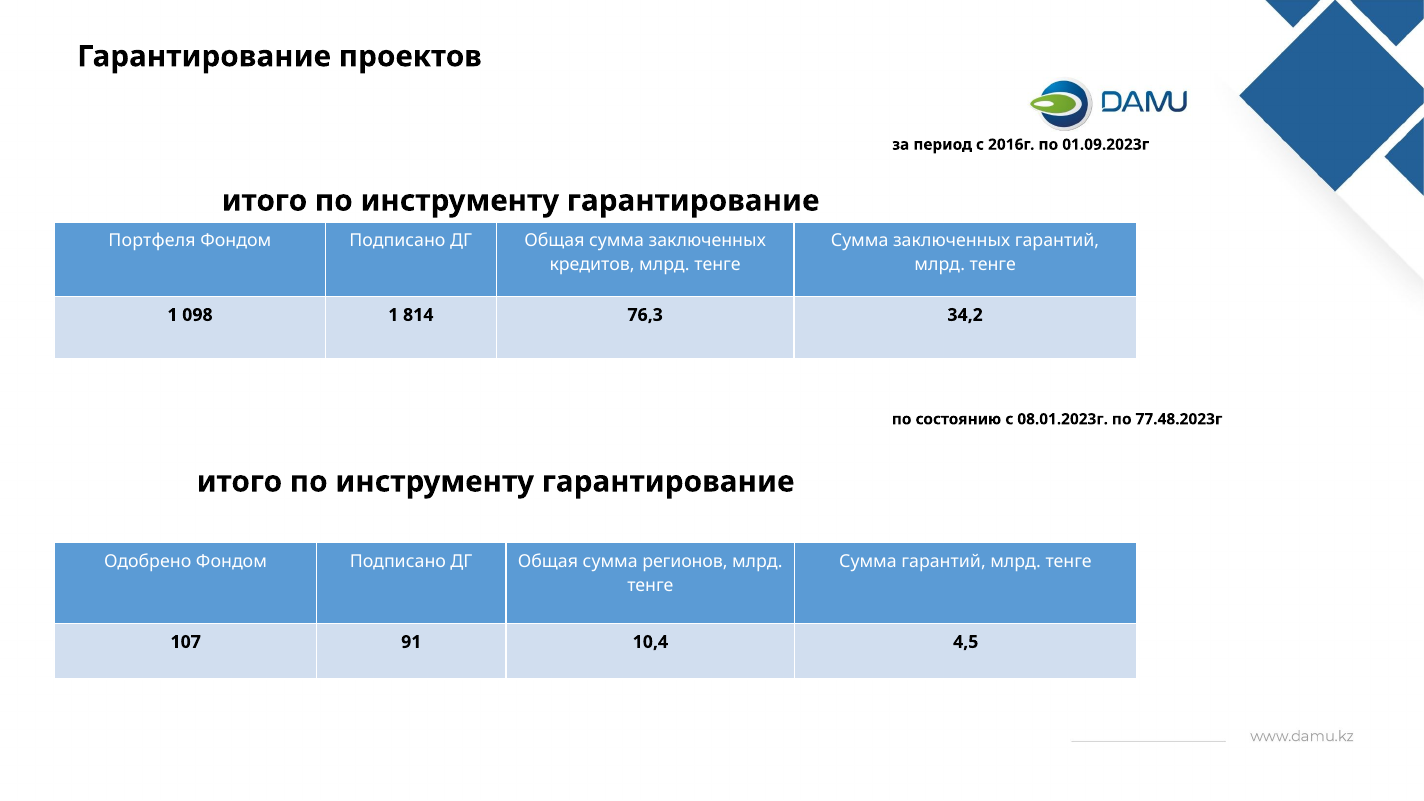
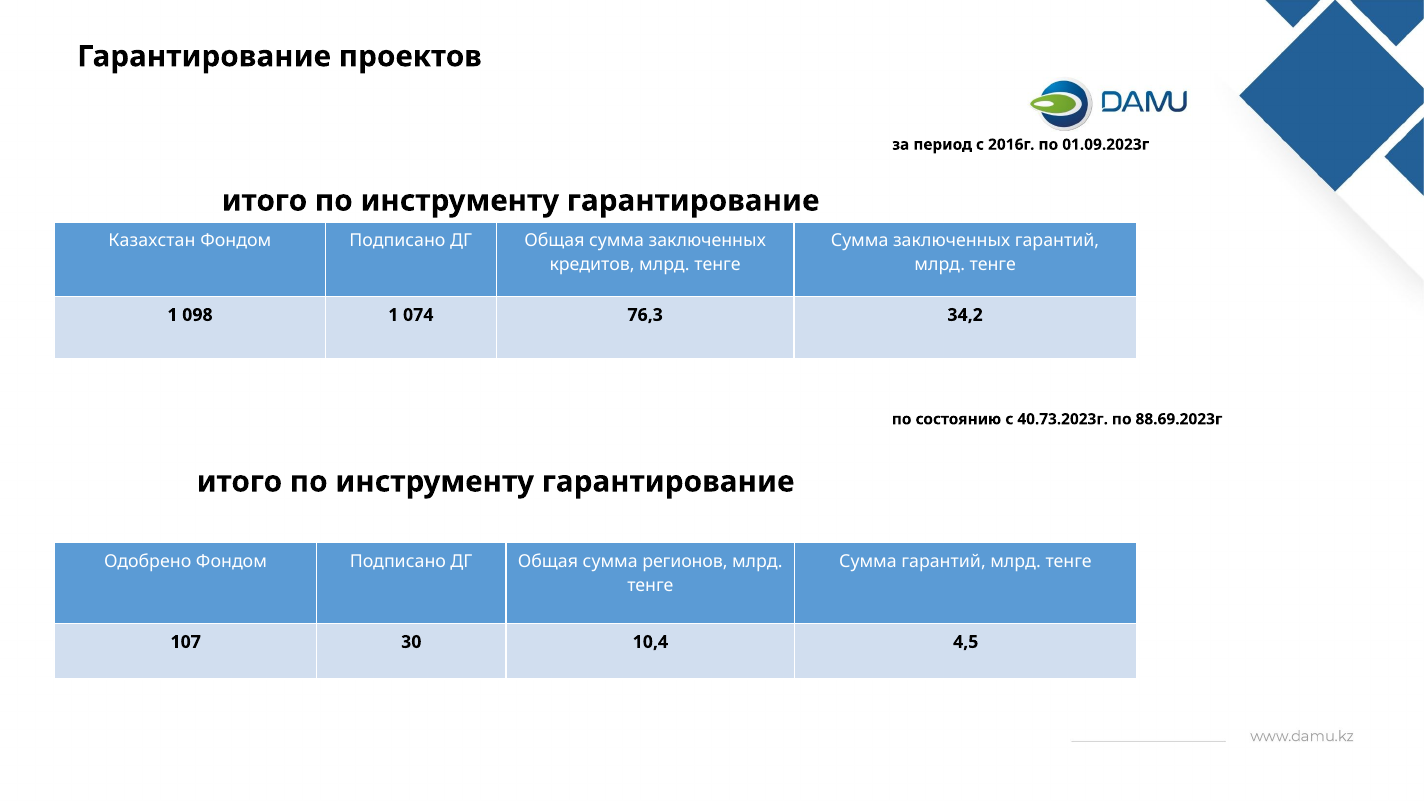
Портфеля: Портфеля -> Казахстан
814: 814 -> 074
08.01.2023г: 08.01.2023г -> 40.73.2023г
77.48.2023г: 77.48.2023г -> 88.69.2023г
91: 91 -> 30
